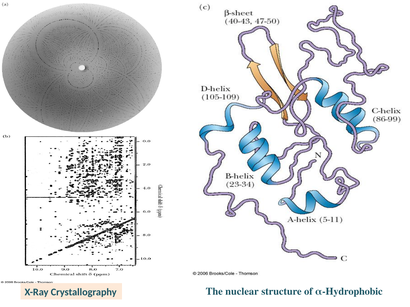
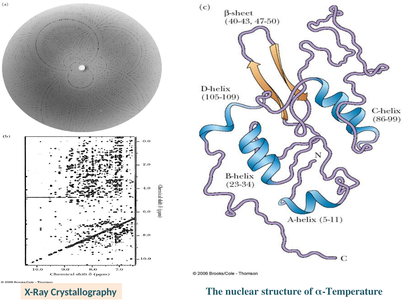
α-Hydrophobic: α-Hydrophobic -> α-Temperature
